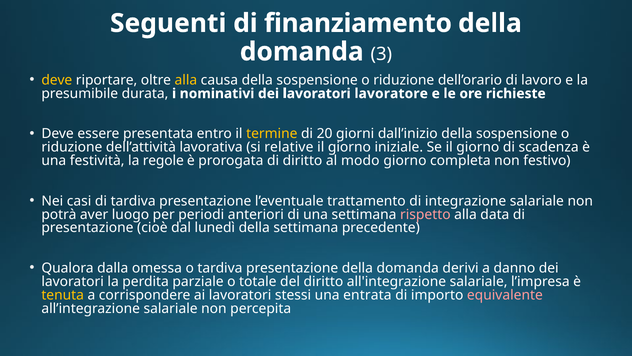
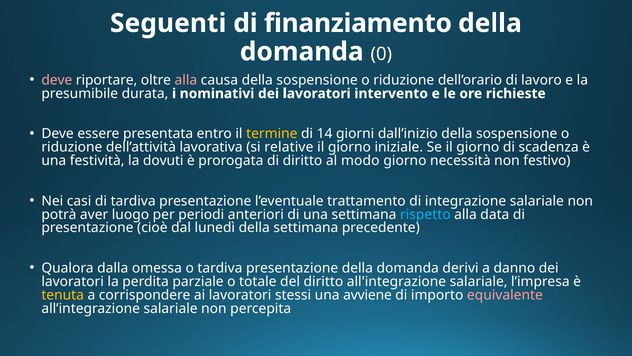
3: 3 -> 0
deve at (57, 80) colour: yellow -> pink
alla at (186, 80) colour: yellow -> pink
lavoratore: lavoratore -> intervento
20: 20 -> 14
regole: regole -> dovuti
completa: completa -> necessità
rispetto colour: pink -> light blue
entrata: entrata -> avviene
